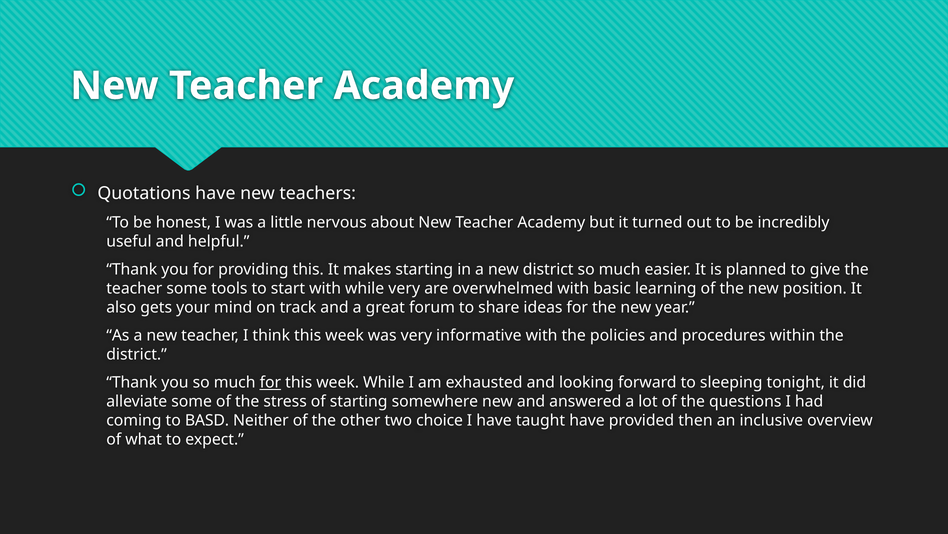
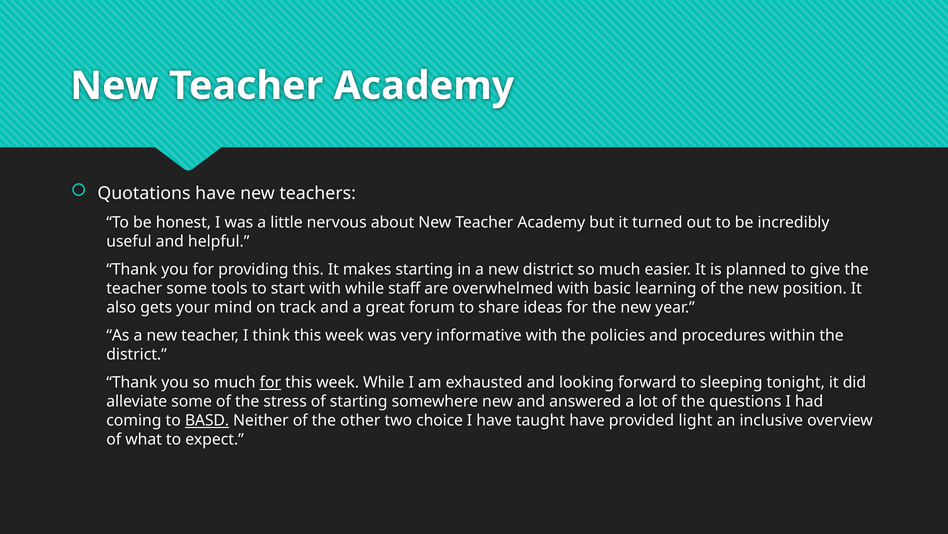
while very: very -> staff
BASD underline: none -> present
then: then -> light
